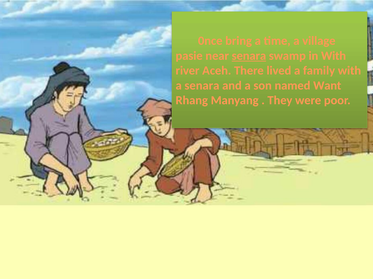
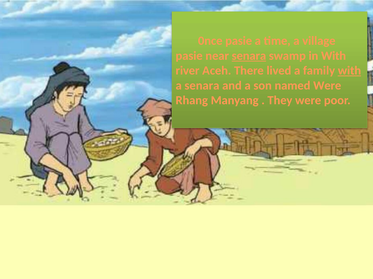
0nce bring: bring -> pasie
with at (349, 71) underline: none -> present
named Want: Want -> Were
